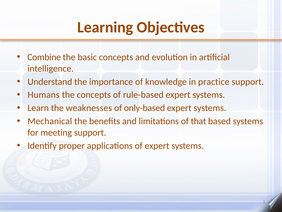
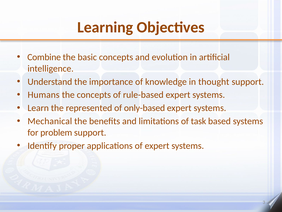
practice: practice -> thought
weaknesses: weaknesses -> represented
that: that -> task
meeting: meeting -> problem
